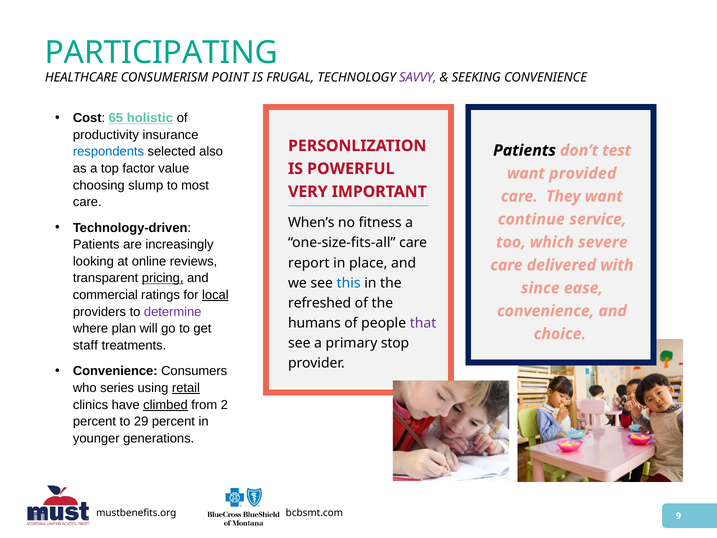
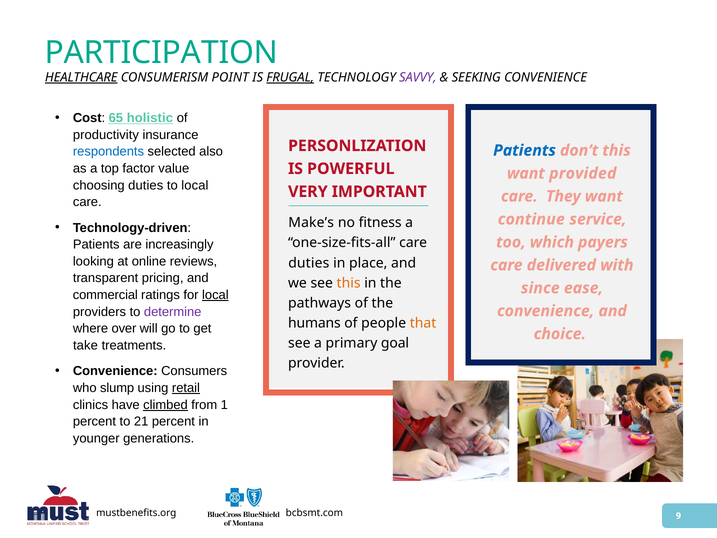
PARTICIPATING: PARTICIPATING -> PARTICIPATION
HEALTHCARE underline: none -> present
FRUGAL underline: none -> present
Patients at (525, 150) colour: black -> blue
don’t test: test -> this
choosing slump: slump -> duties
to most: most -> local
When’s: When’s -> Make’s
severe: severe -> payers
report at (309, 263): report -> duties
pricing underline: present -> none
this at (349, 283) colour: blue -> orange
refreshed: refreshed -> pathways
that colour: purple -> orange
plan: plan -> over
staff: staff -> take
stop: stop -> goal
series: series -> slump
2: 2 -> 1
29: 29 -> 21
